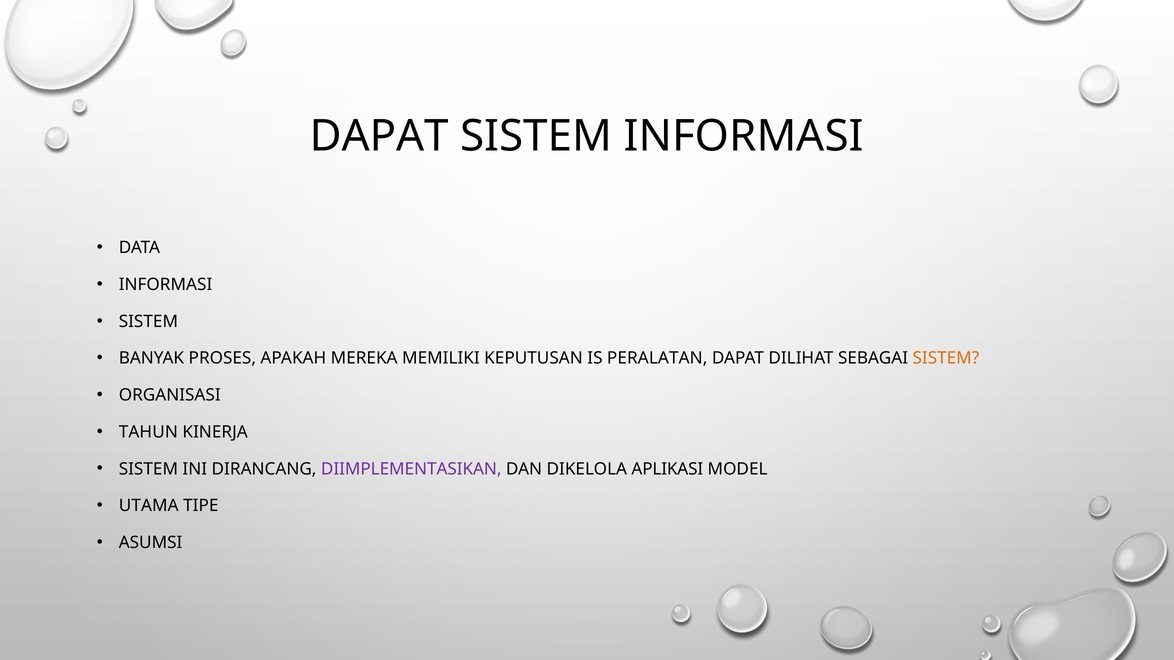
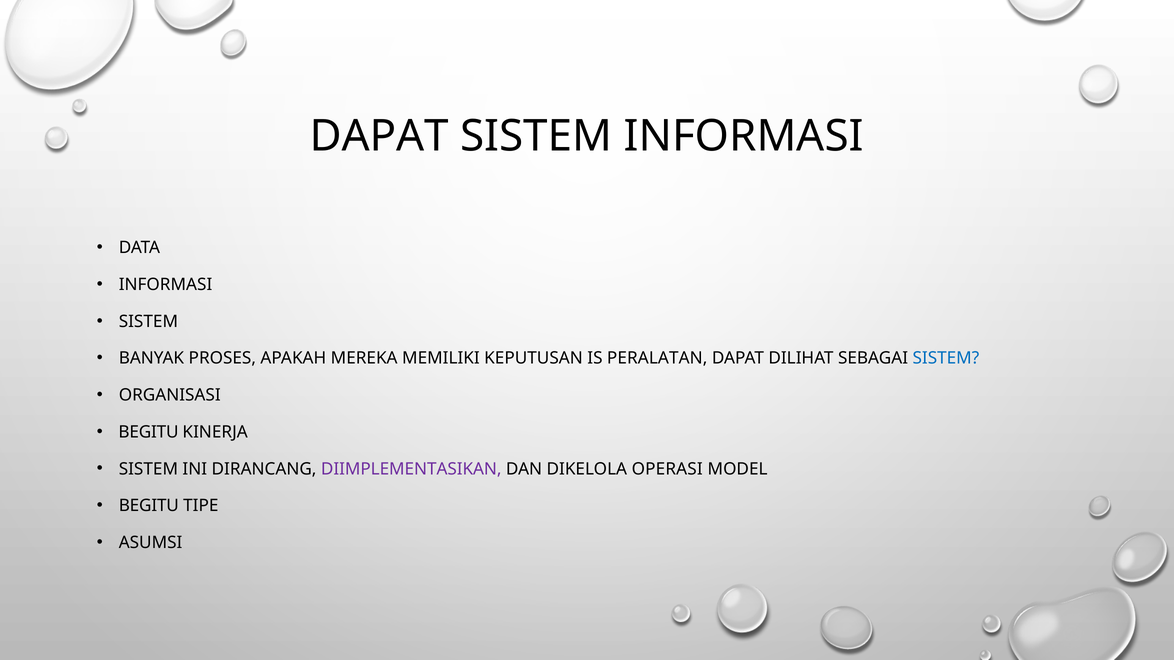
SISTEM at (946, 359) colour: orange -> blue
TAHUN at (148, 432): TAHUN -> BEGITU
APLIKASI: APLIKASI -> OPERASI
UTAMA at (149, 506): UTAMA -> BEGITU
